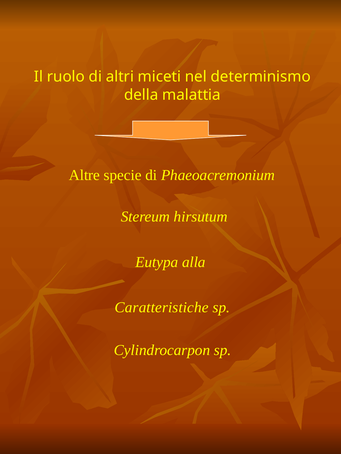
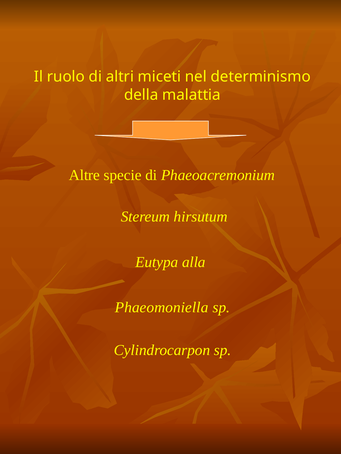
Caratteristiche: Caratteristiche -> Phaeomoniella
